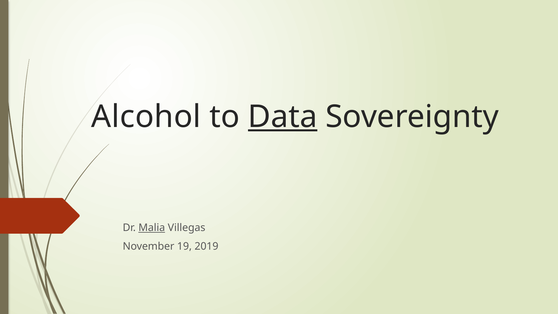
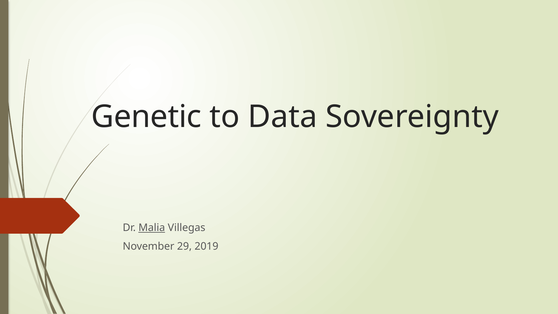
Alcohol: Alcohol -> Genetic
Data underline: present -> none
19: 19 -> 29
